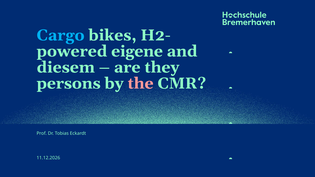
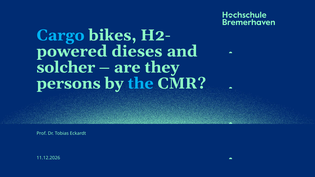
eigene: eigene -> dieses
diesem: diesem -> solcher
the colour: pink -> light blue
